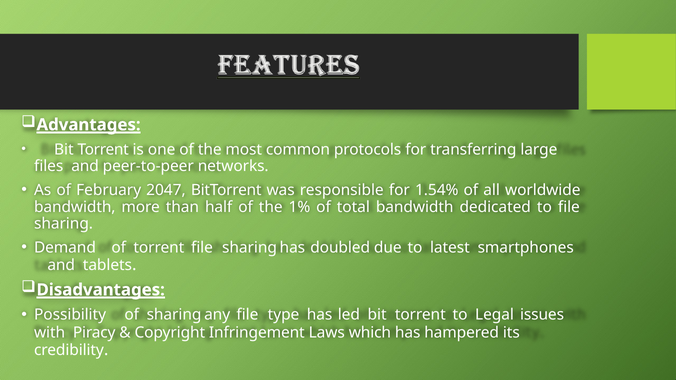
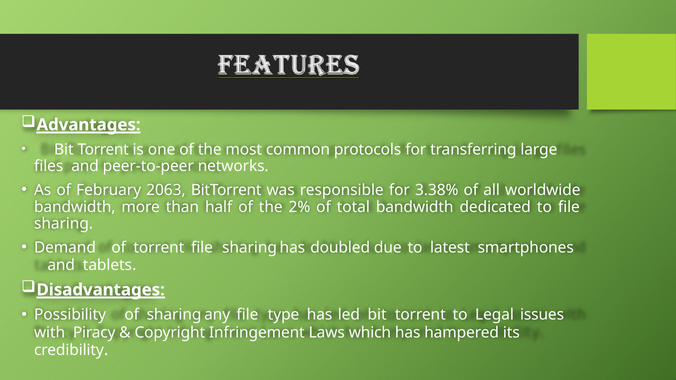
2047: 2047 -> 2063
1.54%: 1.54% -> 3.38%
1%: 1% -> 2%
